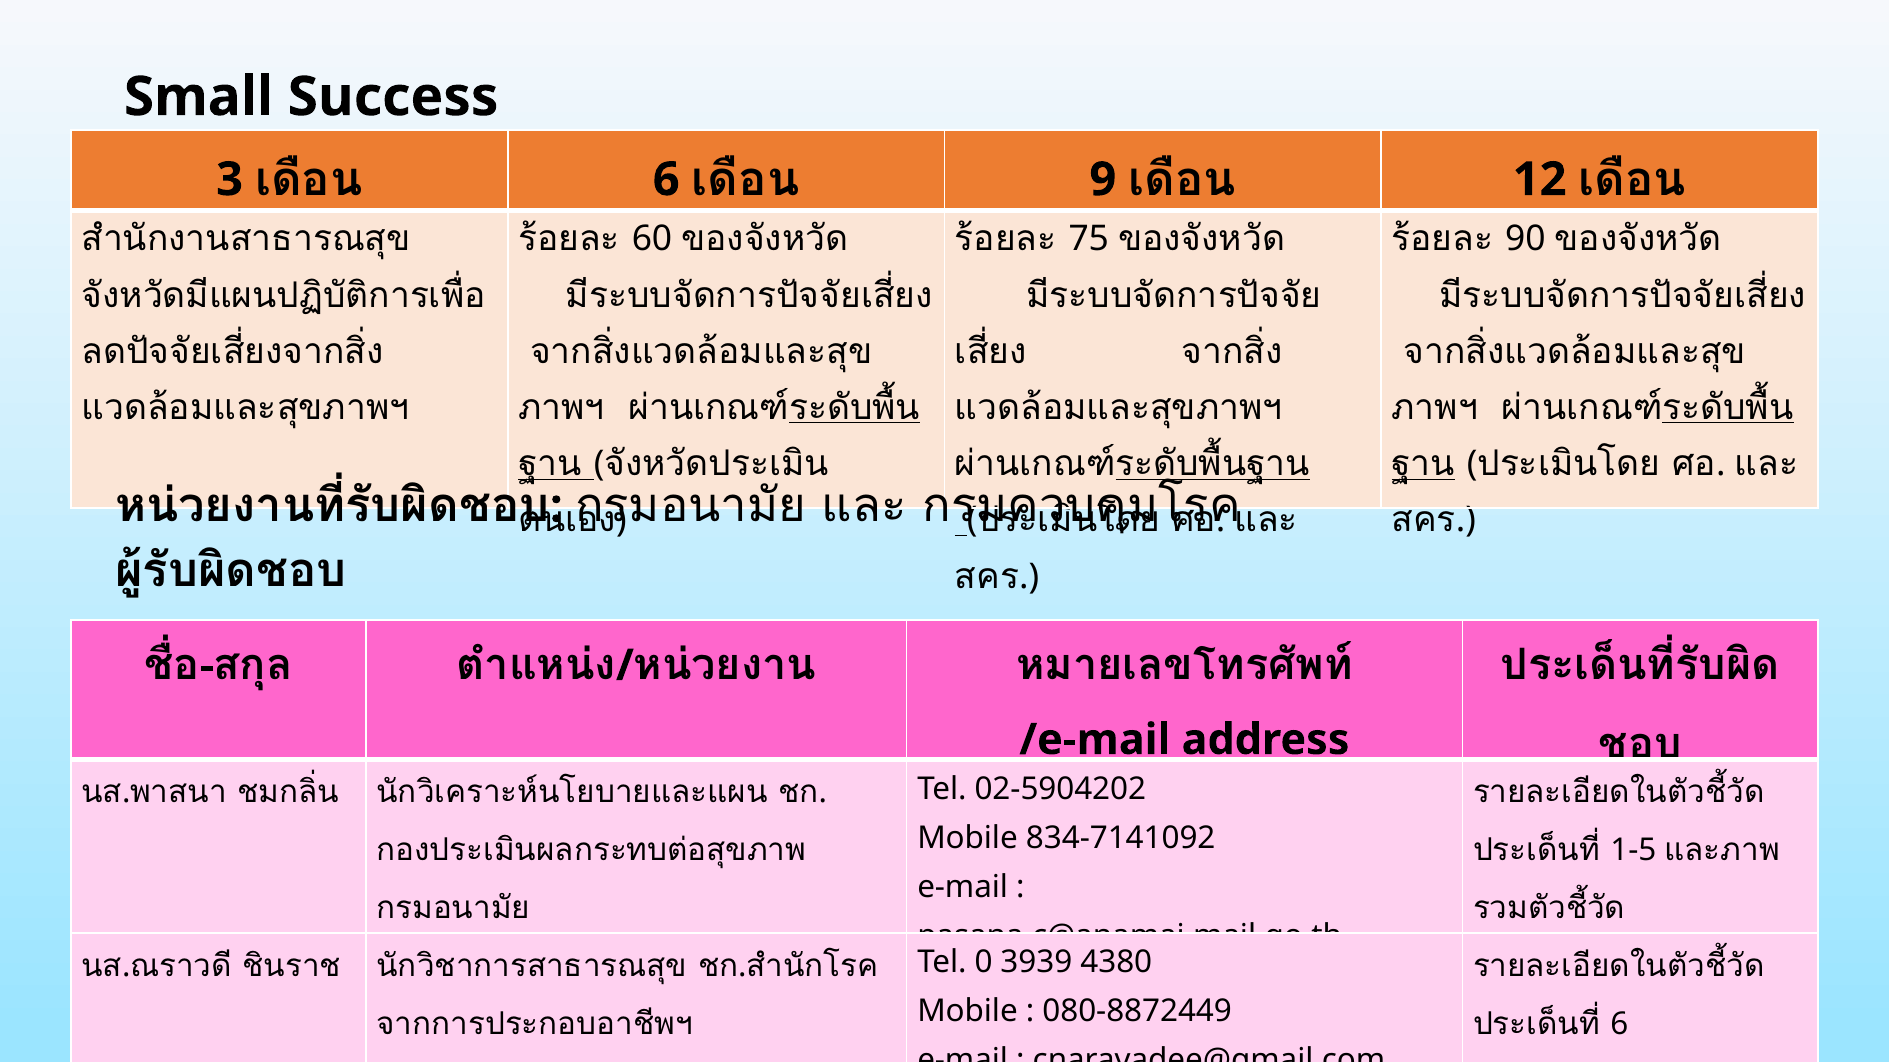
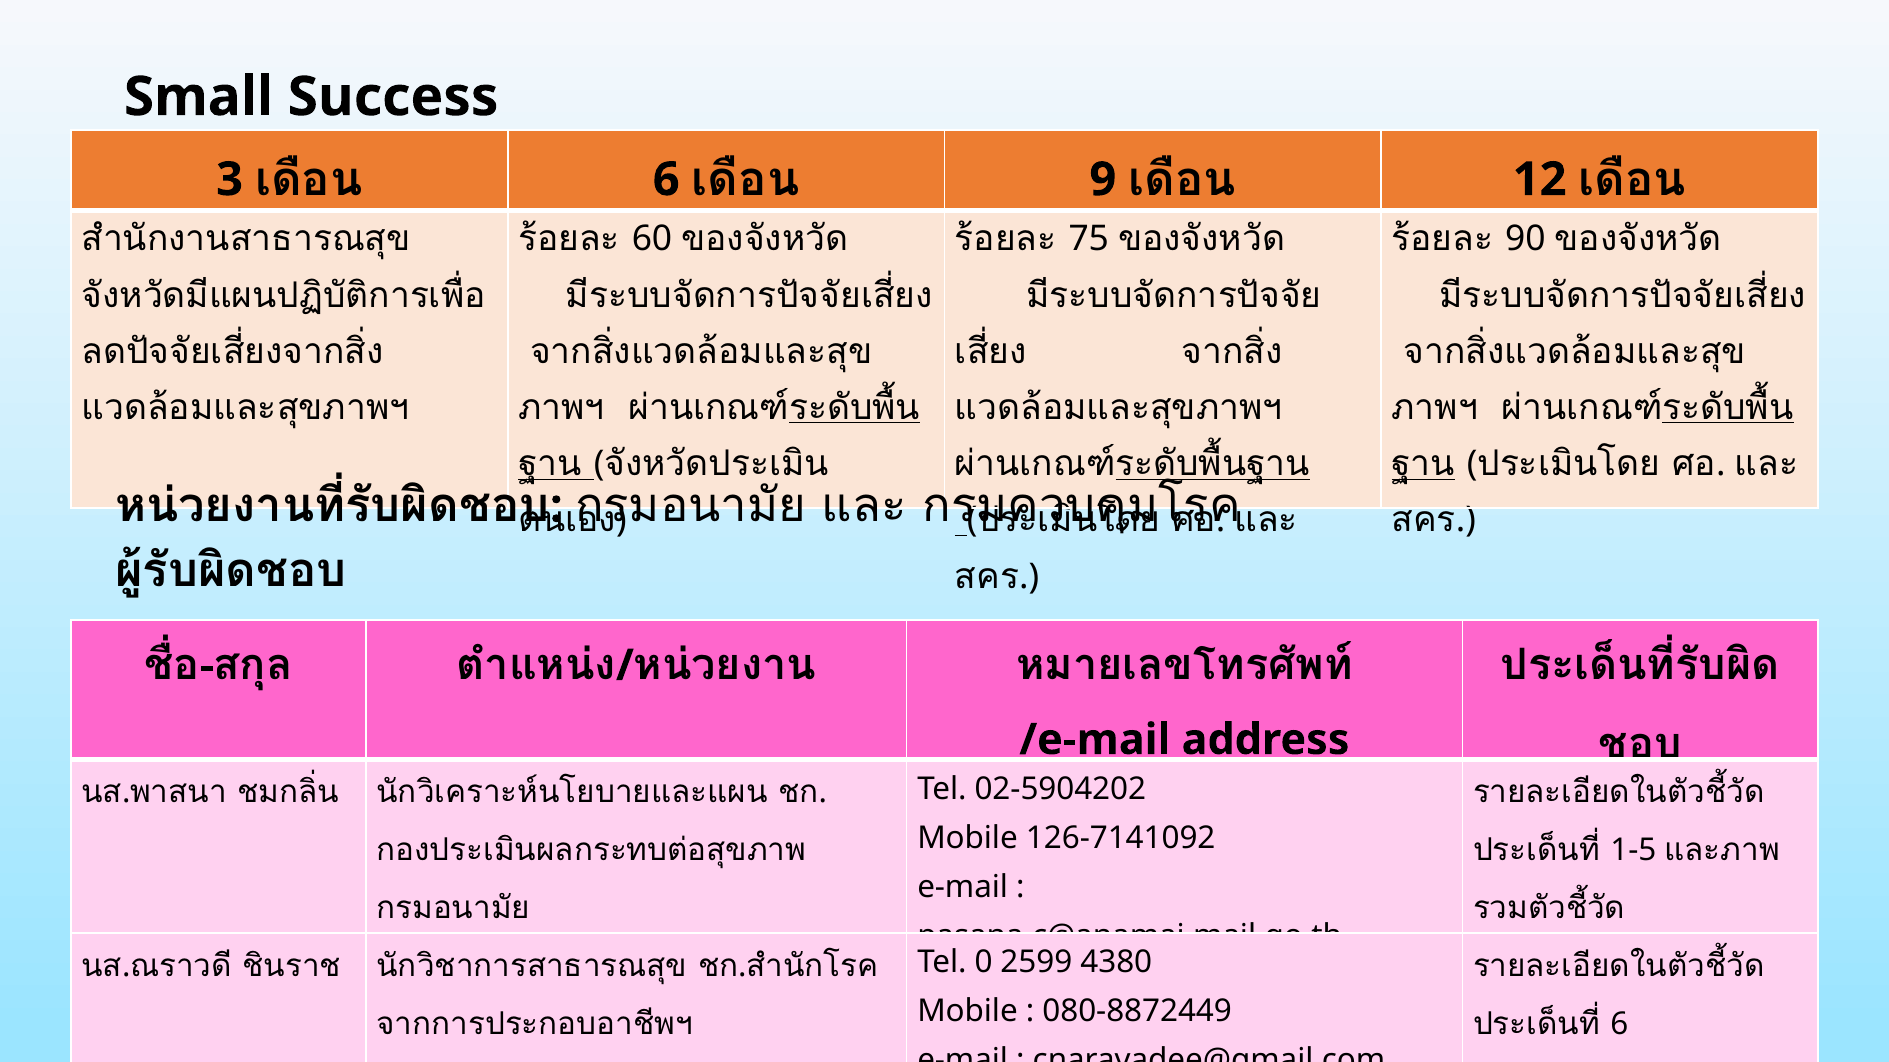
834-7141092: 834-7141092 -> 126-7141092
3939: 3939 -> 2599
